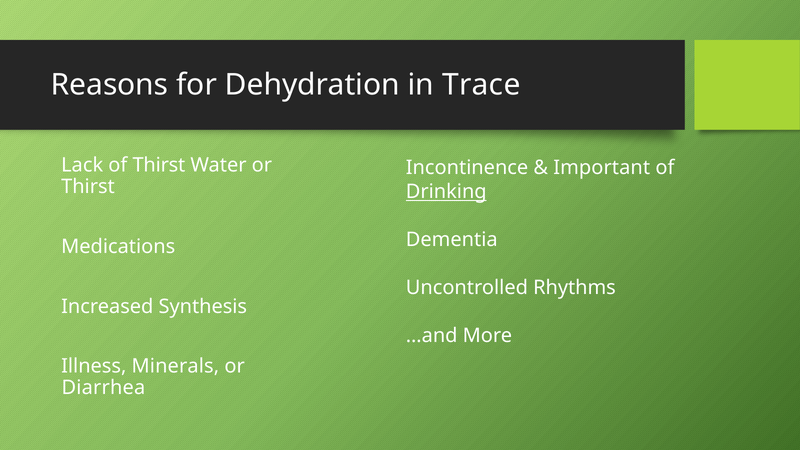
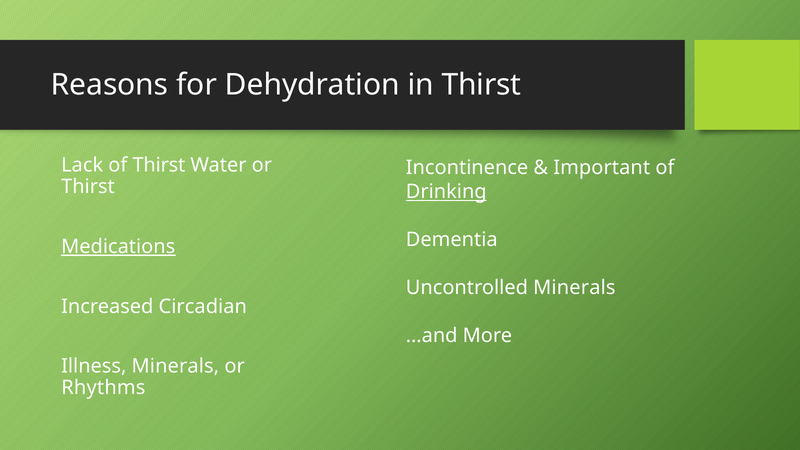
in Trace: Trace -> Thirst
Medications underline: none -> present
Uncontrolled Rhythms: Rhythms -> Minerals
Synthesis: Synthesis -> Circadian
Diarrhea: Diarrhea -> Rhythms
